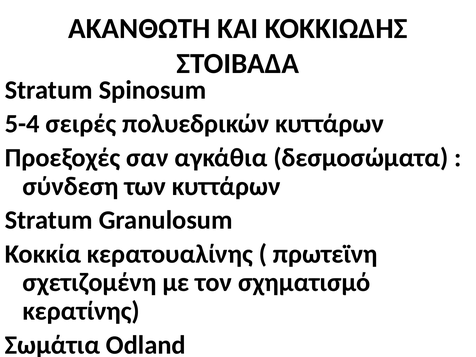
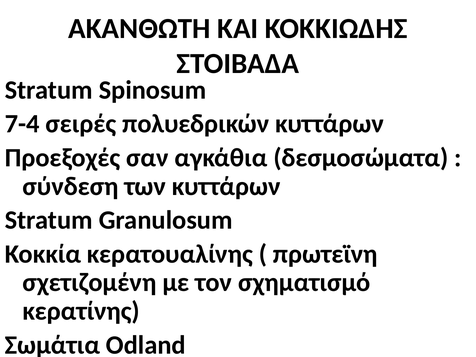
5-4: 5-4 -> 7-4
